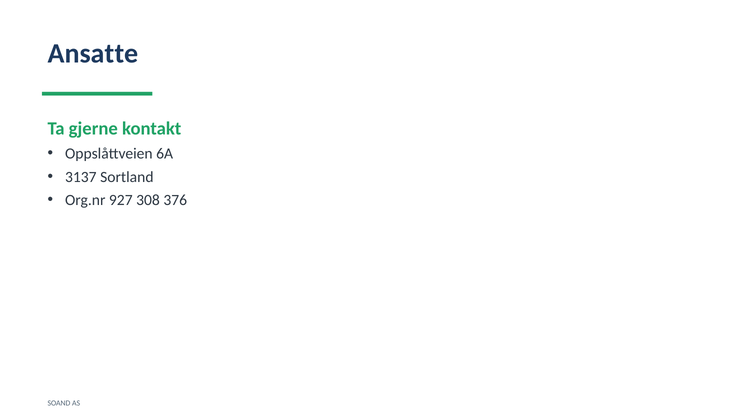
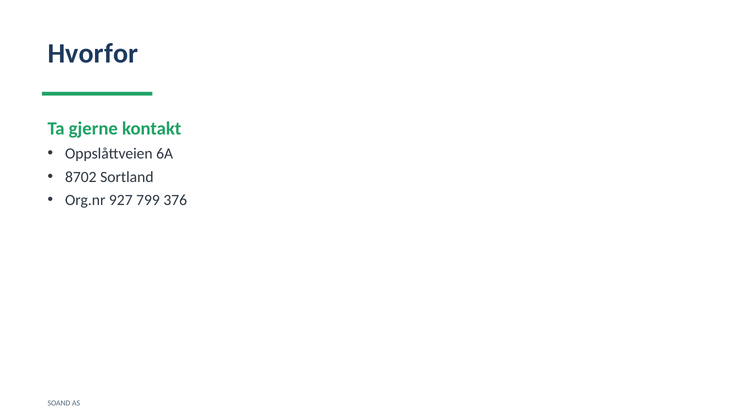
Ansatte: Ansatte -> Hvorfor
3137: 3137 -> 8702
308: 308 -> 799
